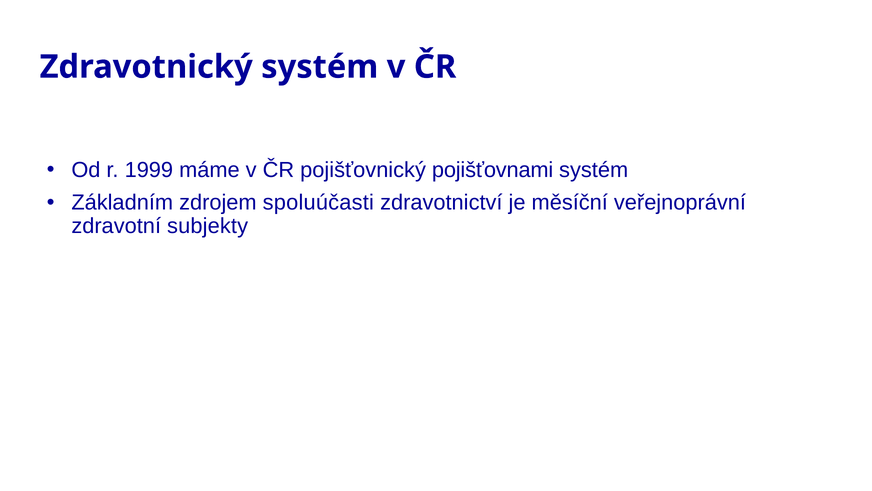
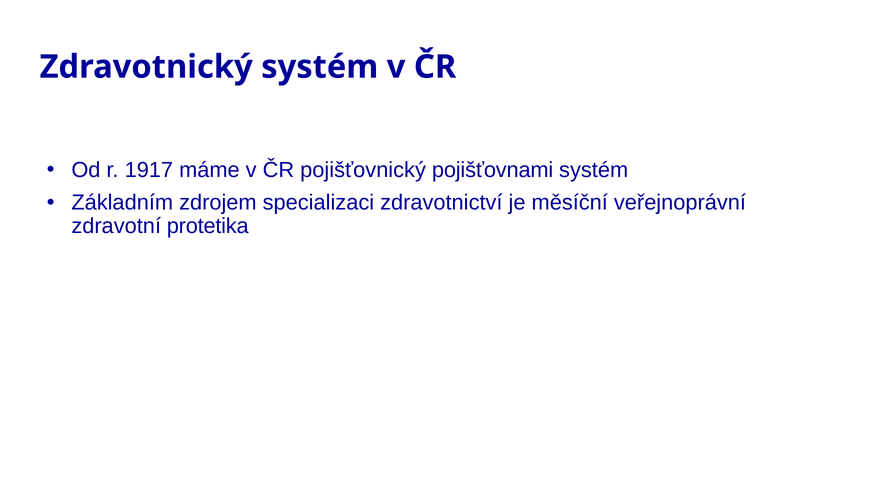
1999: 1999 -> 1917
spoluúčasti: spoluúčasti -> specializaci
subjekty: subjekty -> protetika
